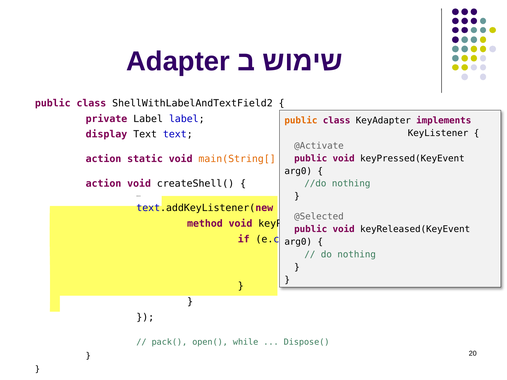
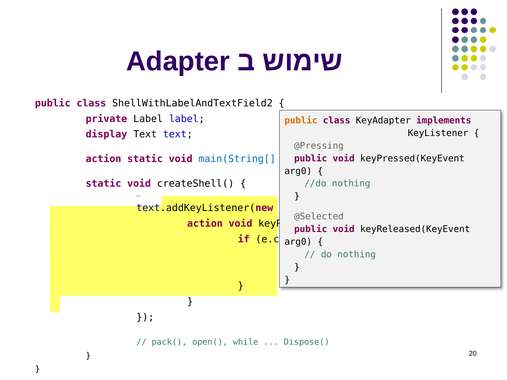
@Activate: @Activate -> @Pressing
main(String[ colour: orange -> blue
action at (104, 184): action -> static
method at (205, 224): method -> action
